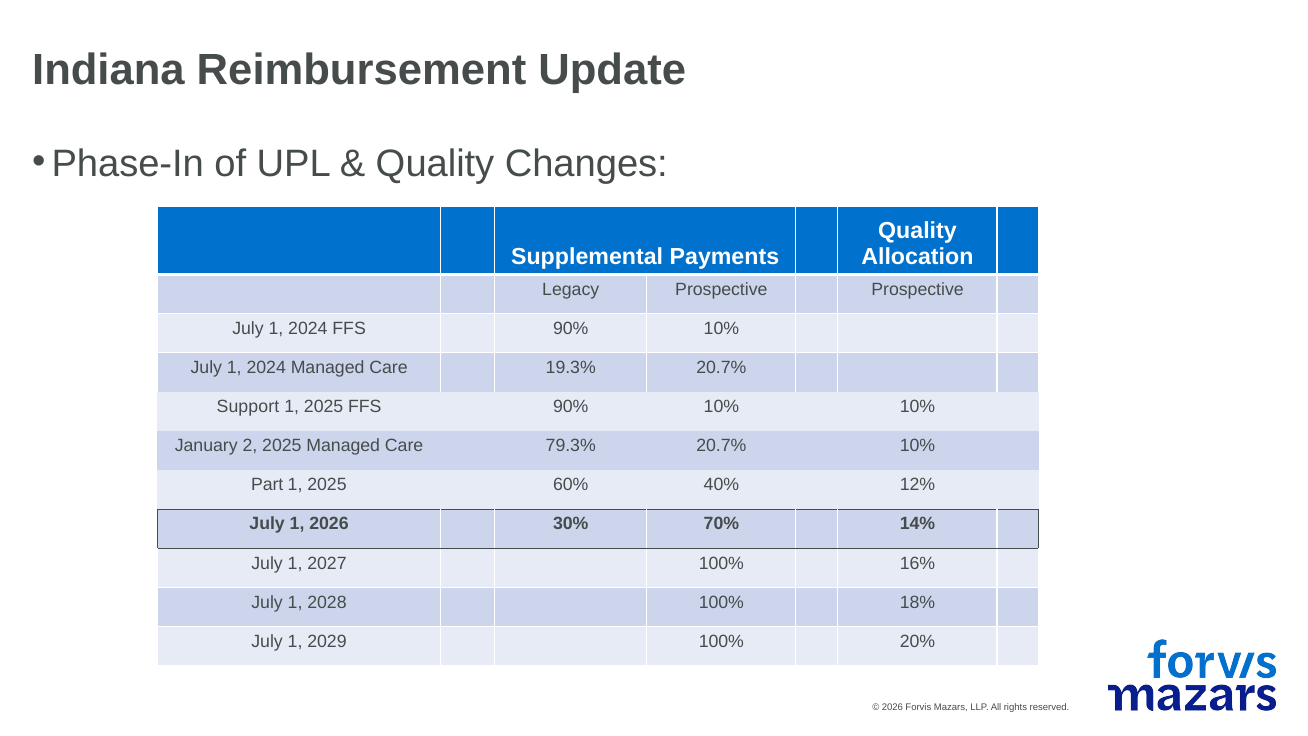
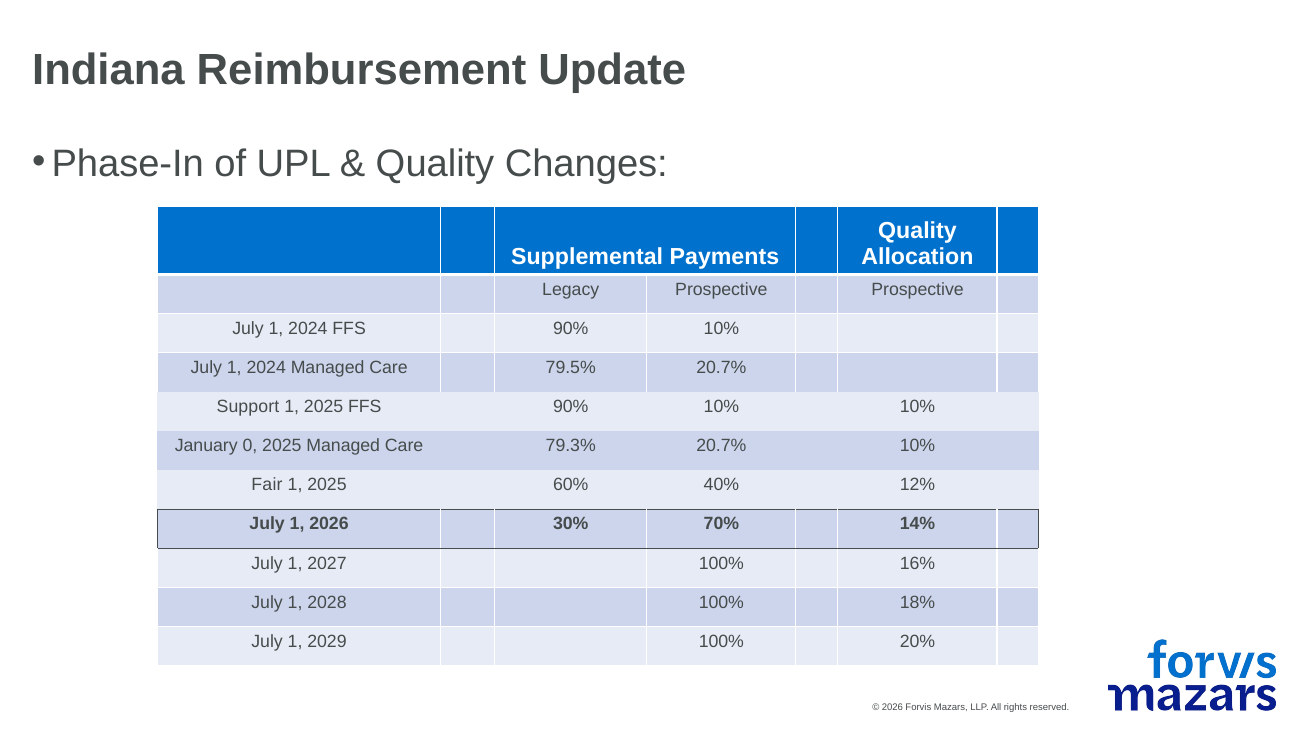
19.3%: 19.3% -> 79.5%
2: 2 -> 0
Part: Part -> Fair
